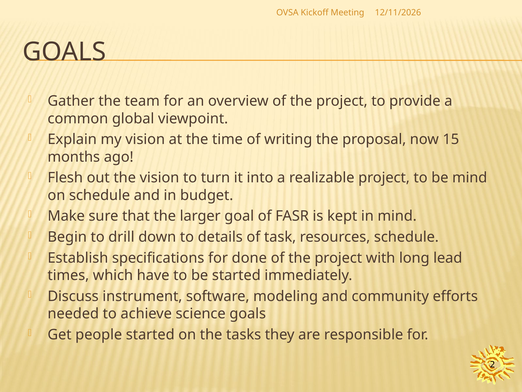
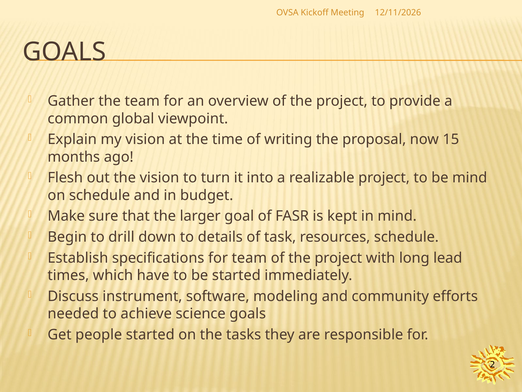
for done: done -> team
